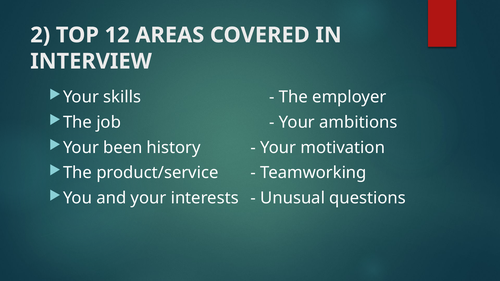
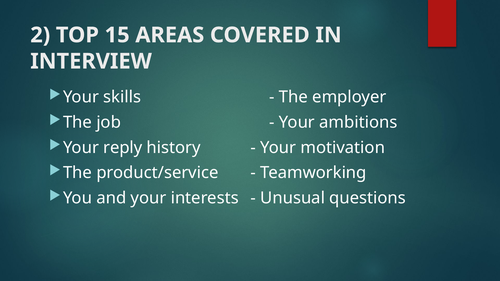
12: 12 -> 15
been: been -> reply
